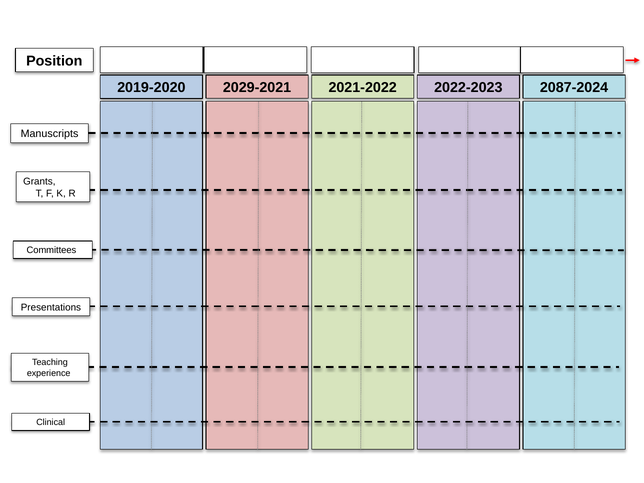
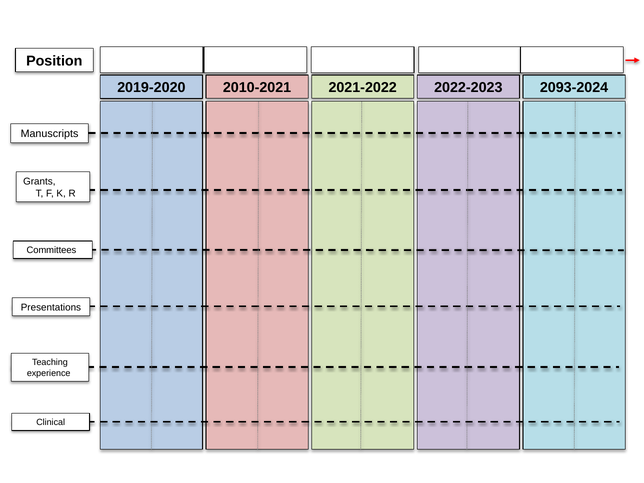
2029-2021: 2029-2021 -> 2010-2021
2087-2024: 2087-2024 -> 2093-2024
